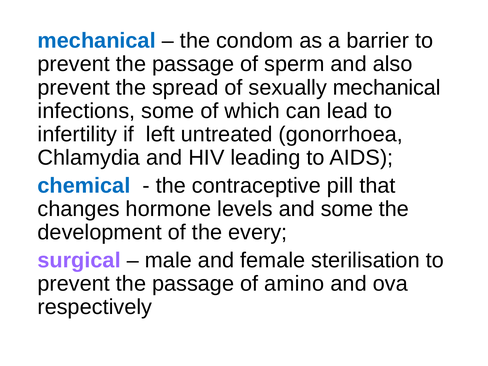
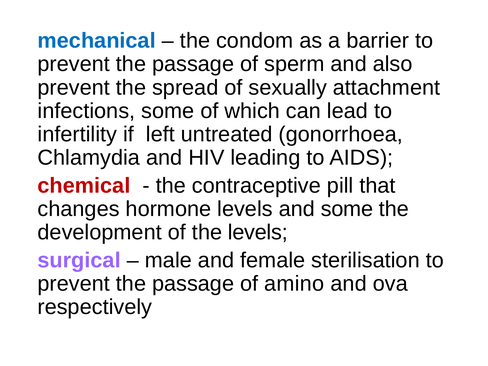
sexually mechanical: mechanical -> attachment
chemical colour: blue -> red
the every: every -> levels
